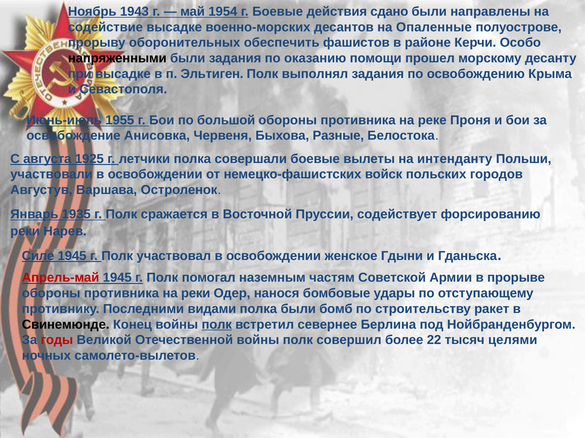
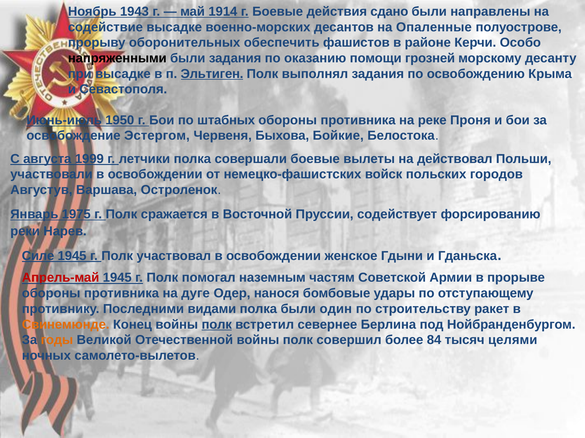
1954: 1954 -> 1914
прошел: прошел -> грозней
Эльтиген underline: none -> present
1955: 1955 -> 1950
большой: большой -> штабных
Анисовка: Анисовка -> Эстергом
Разные: Разные -> Бойкие
1925: 1925 -> 1999
интенданту: интенданту -> действовал
1935: 1935 -> 1975
на реки: реки -> дуге
бомб: бомб -> один
Свинемюнде colour: black -> orange
годы colour: red -> orange
22: 22 -> 84
